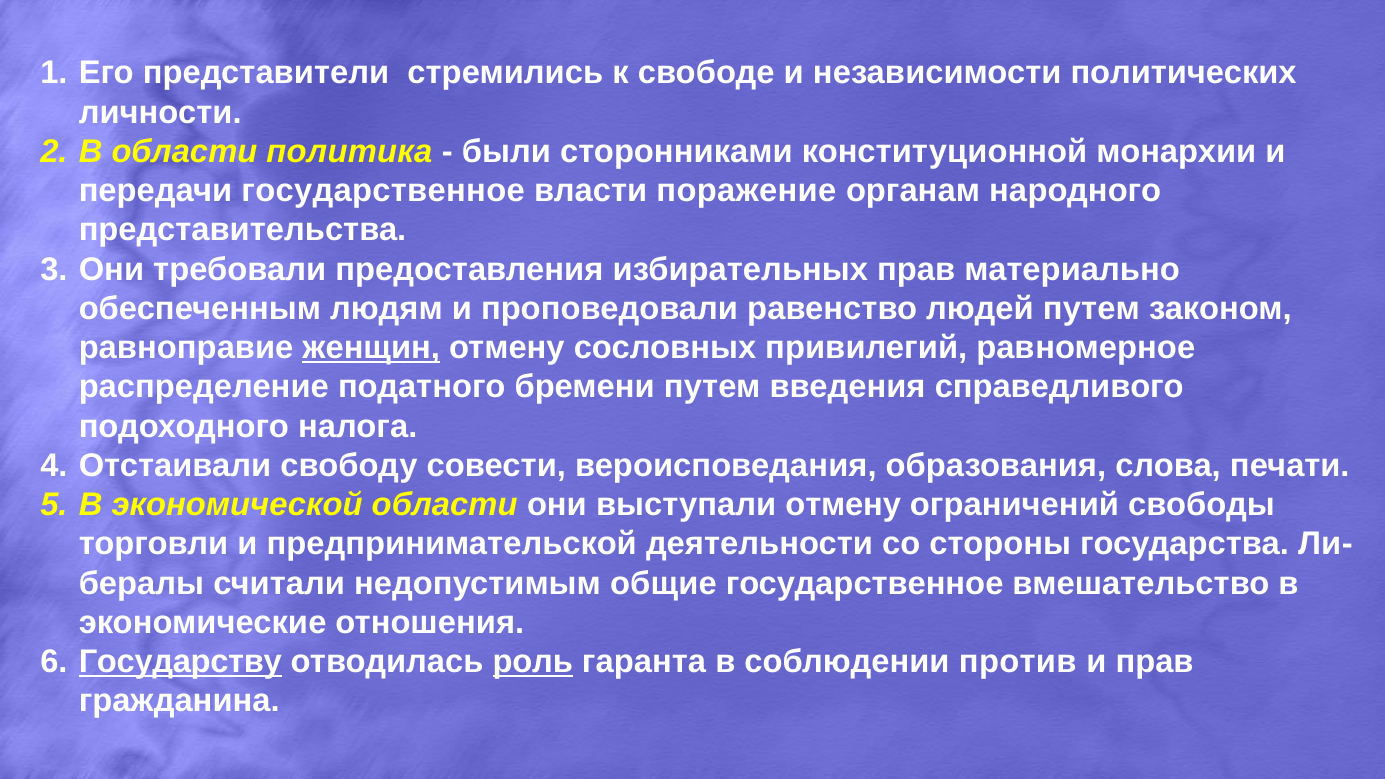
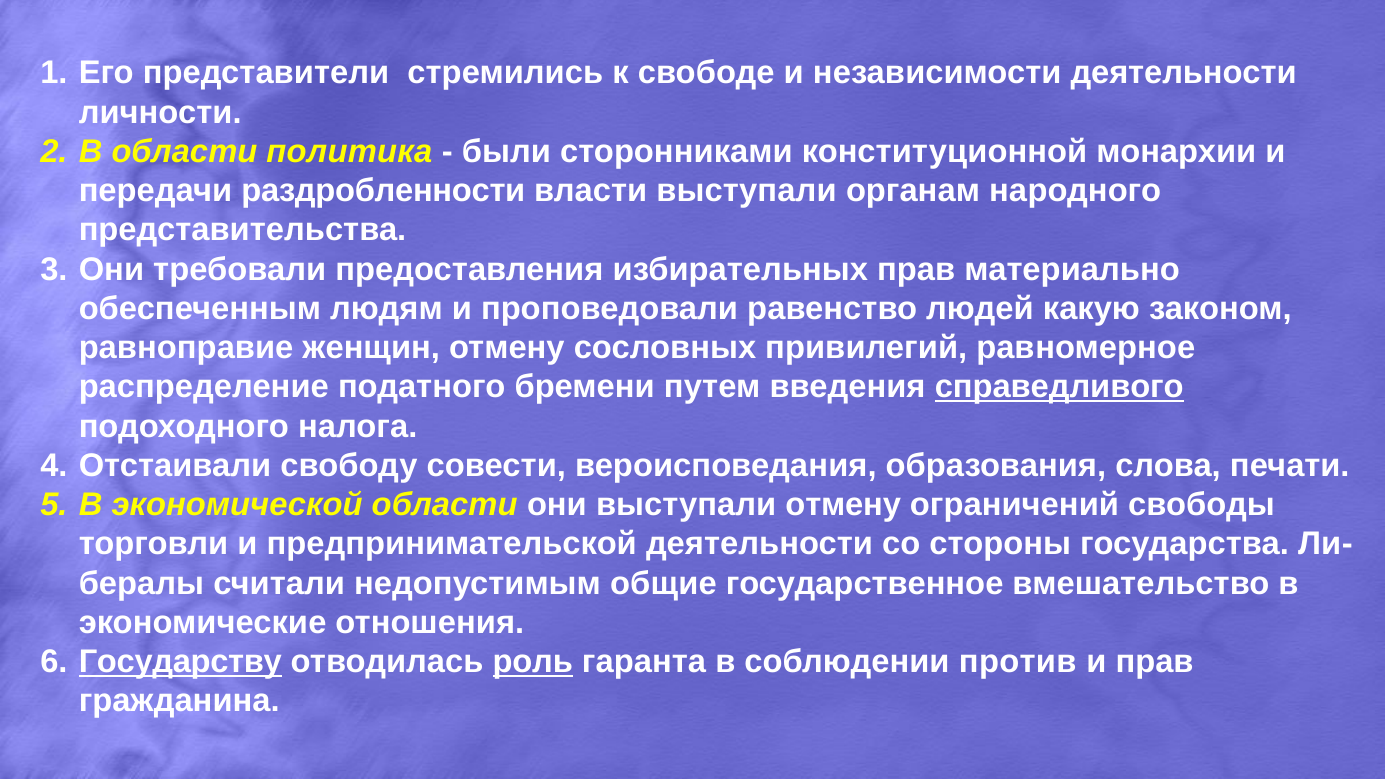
независимости политических: политических -> деятельности
передачи государственное: государственное -> раздробленности
власти поражение: поражение -> выступали
людей путем: путем -> какую
женщин underline: present -> none
справедливого underline: none -> present
